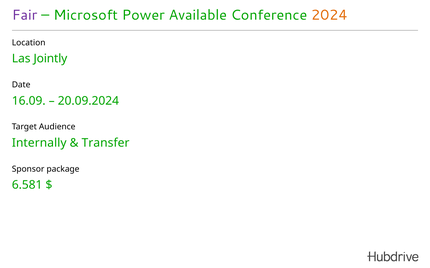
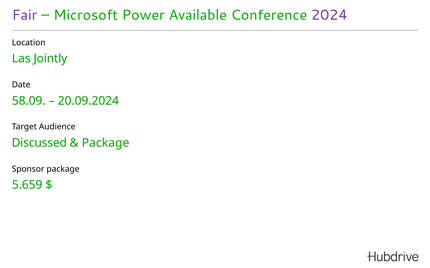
2024 colour: orange -> purple
16.09: 16.09 -> 58.09
Internally: Internally -> Discussed
Transfer at (106, 143): Transfer -> Package
6.581: 6.581 -> 5.659
